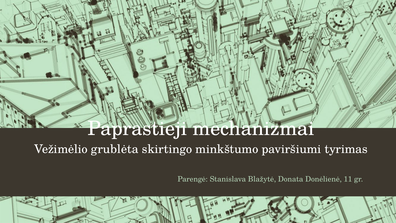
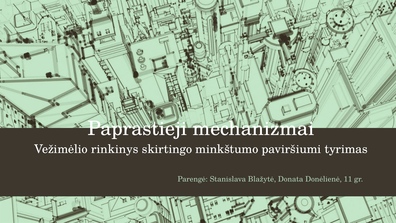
grublėta: grublėta -> rinkinys
